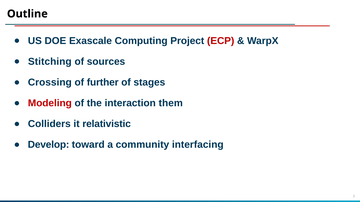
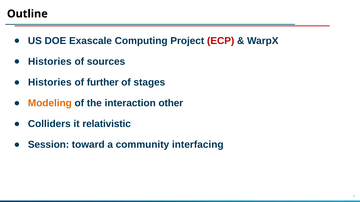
Stitching at (50, 62): Stitching -> Histories
Crossing at (50, 83): Crossing -> Histories
Modeling colour: red -> orange
them: them -> other
Develop: Develop -> Session
